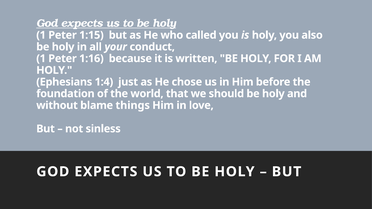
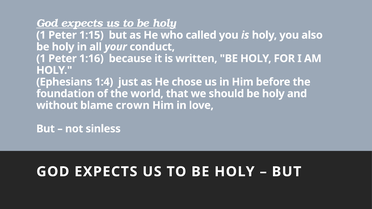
things: things -> crown
